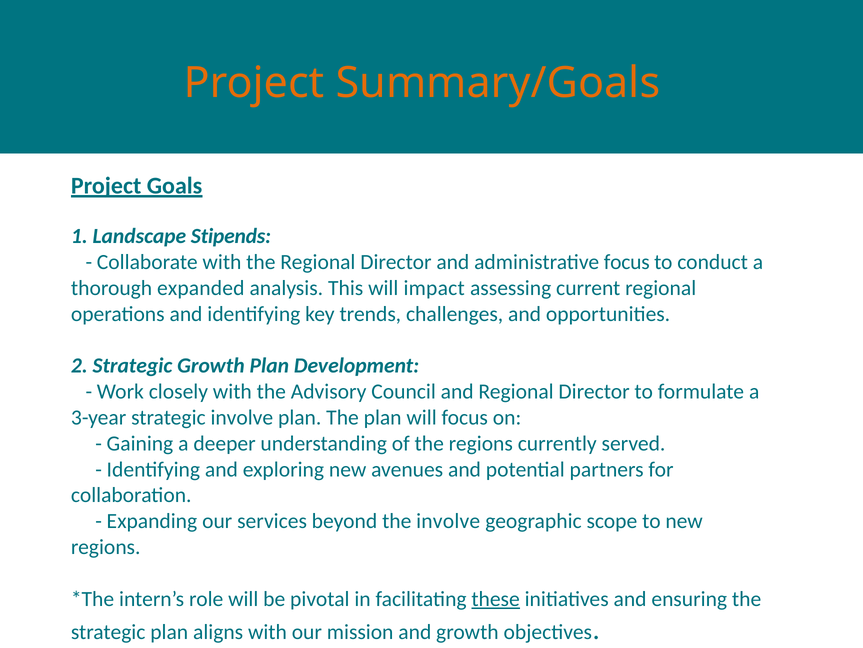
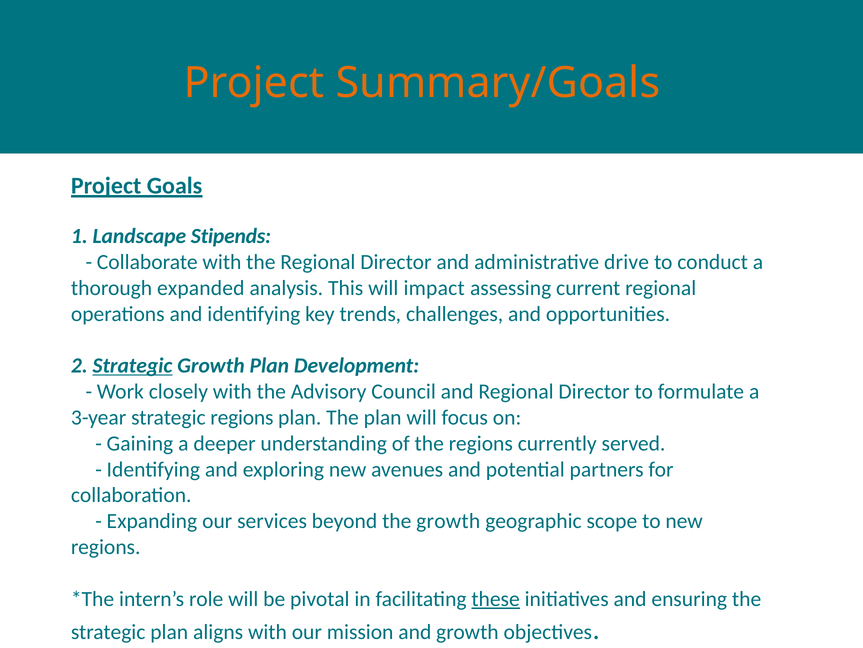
administrative focus: focus -> drive
Strategic at (132, 365) underline: none -> present
strategic involve: involve -> regions
the involve: involve -> growth
